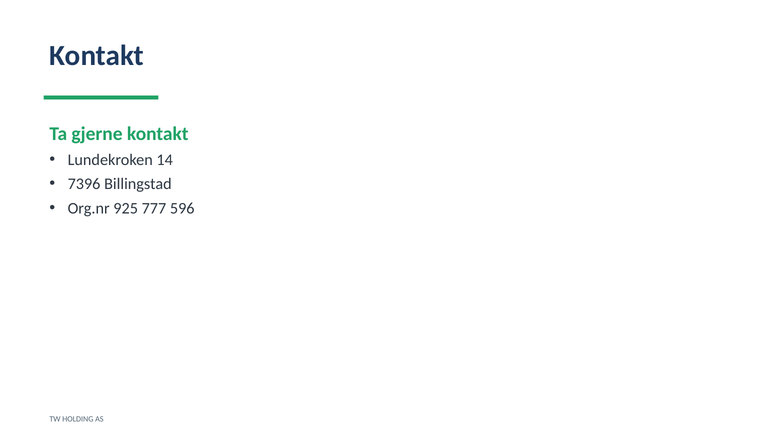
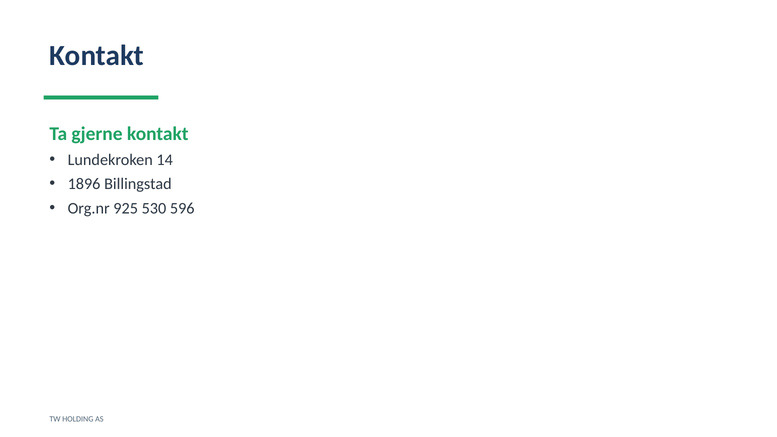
7396: 7396 -> 1896
777: 777 -> 530
